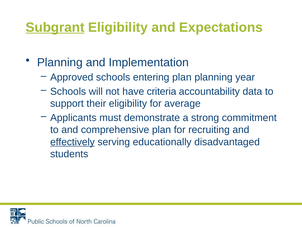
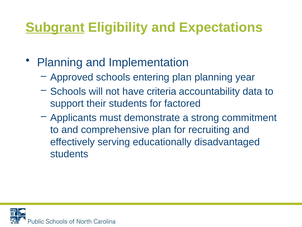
their eligibility: eligibility -> students
average: average -> factored
effectively underline: present -> none
